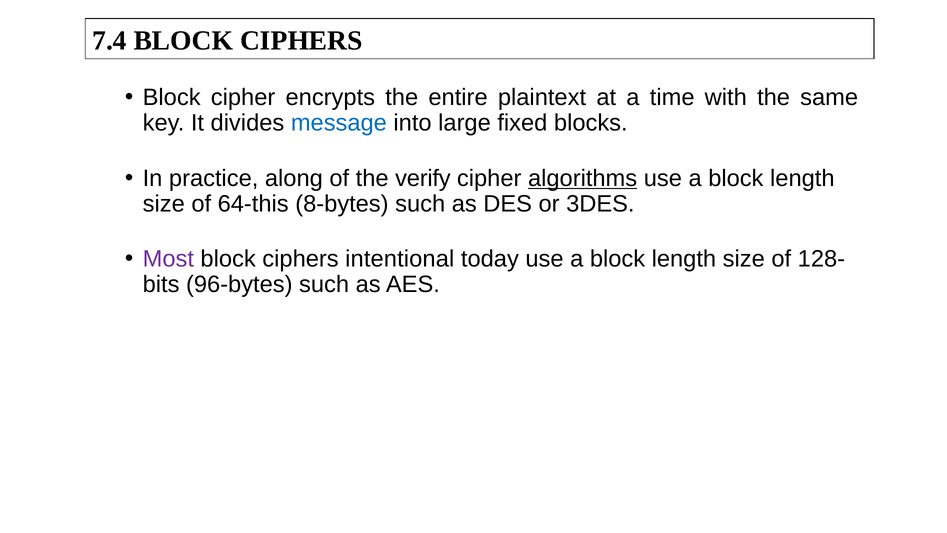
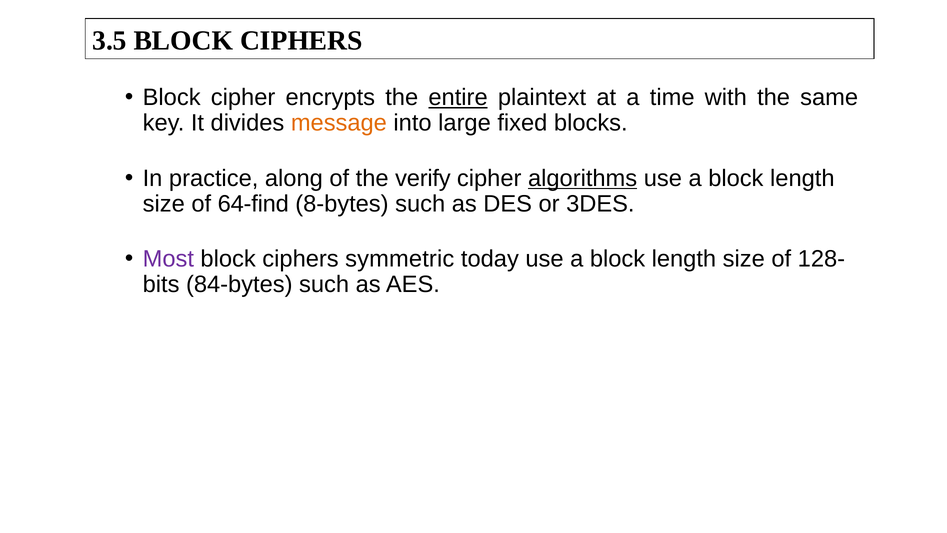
7.4: 7.4 -> 3.5
entire underline: none -> present
message colour: blue -> orange
64-this: 64-this -> 64-find
intentional: intentional -> symmetric
96-bytes: 96-bytes -> 84-bytes
